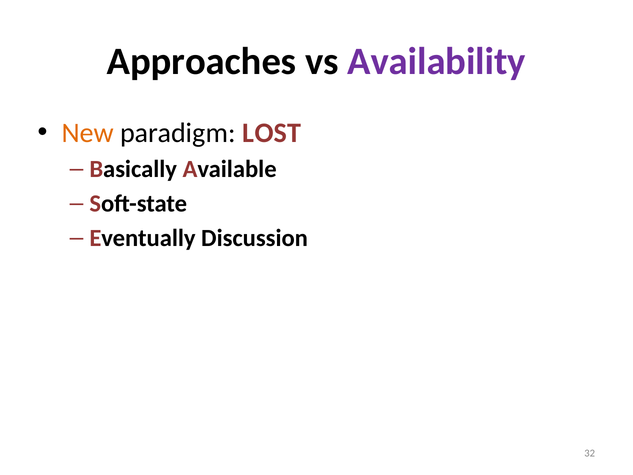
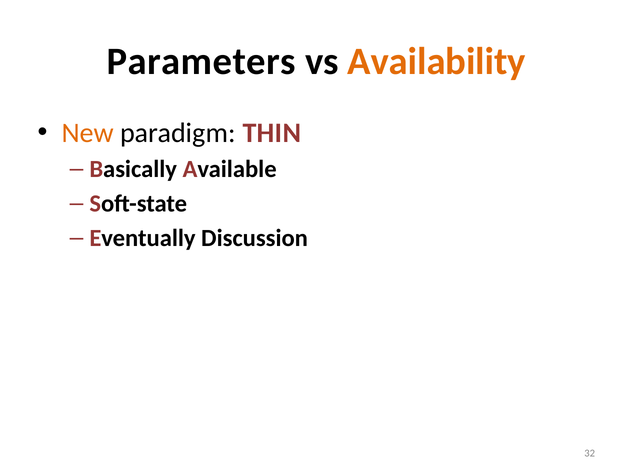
Approaches: Approaches -> Parameters
Availability colour: purple -> orange
LOST: LOST -> THIN
